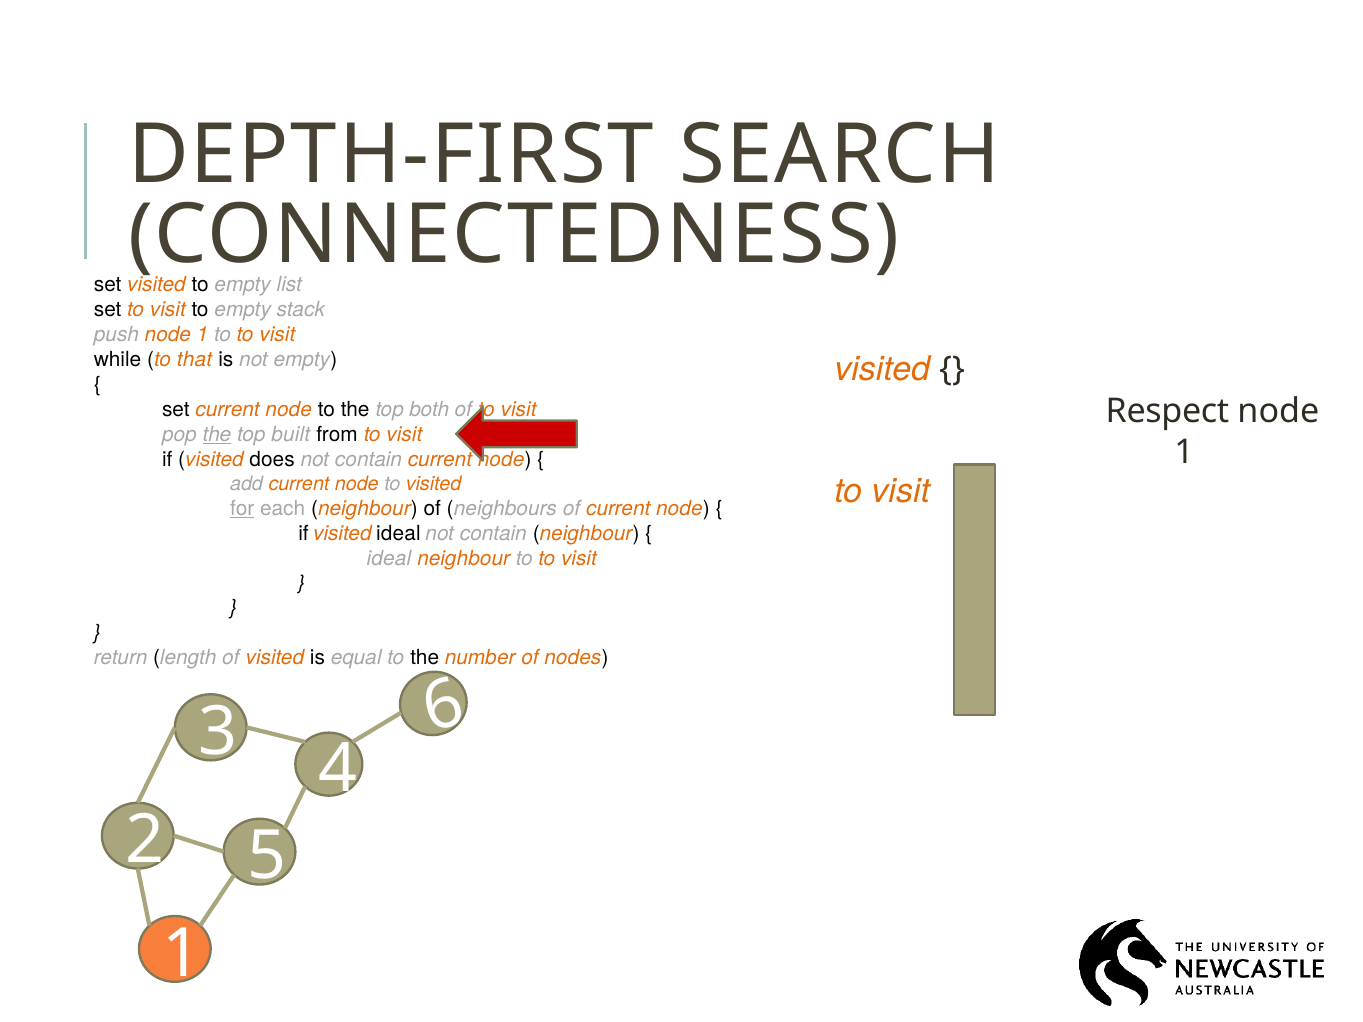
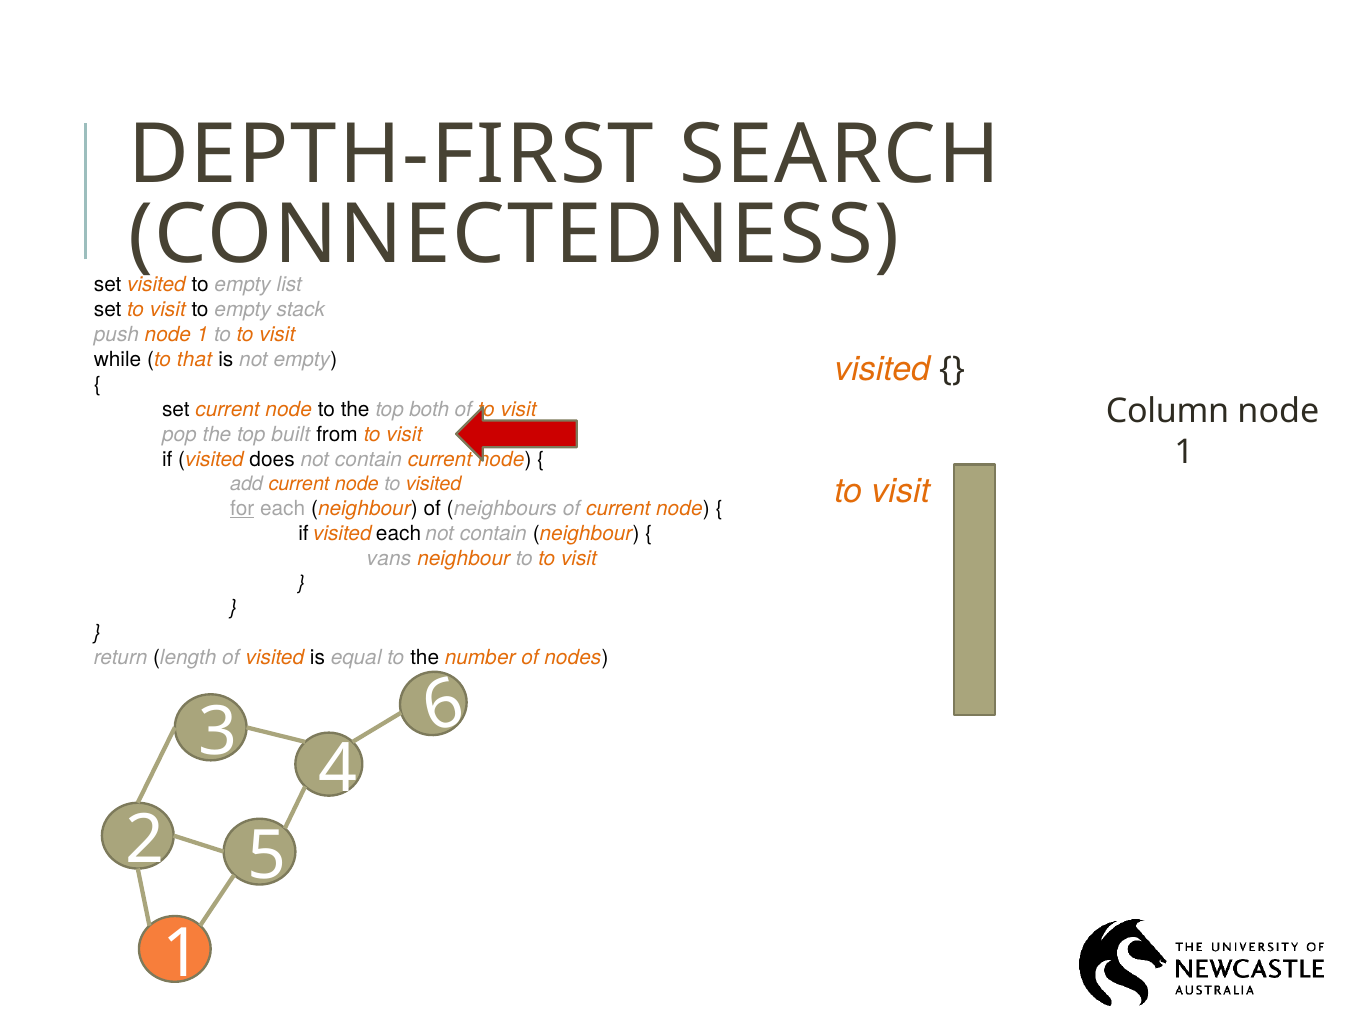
Respect: Respect -> Column
the at (217, 435) underline: present -> none
visited ideal: ideal -> each
ideal at (389, 559): ideal -> vans
